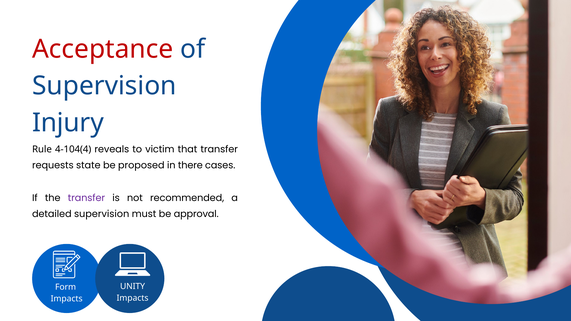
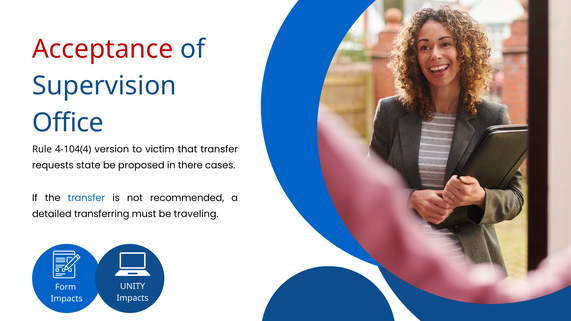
Injury: Injury -> Office
reveals: reveals -> version
transfer at (86, 198) colour: purple -> blue
detailed supervision: supervision -> transferring
approval: approval -> traveling
